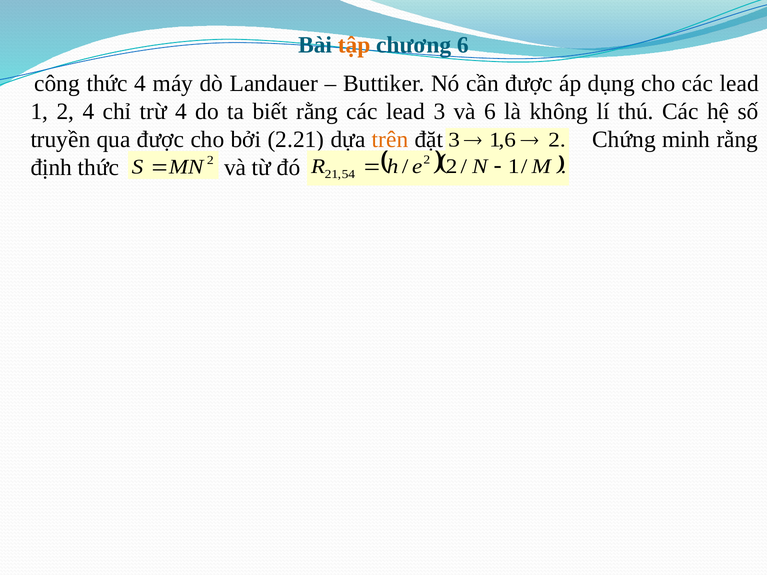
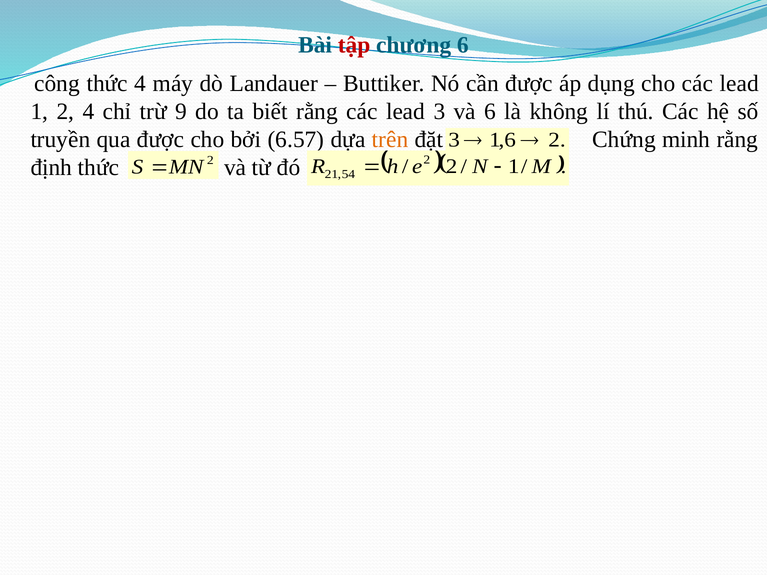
tập colour: orange -> red
trừ 4: 4 -> 9
2.21: 2.21 -> 6.57
